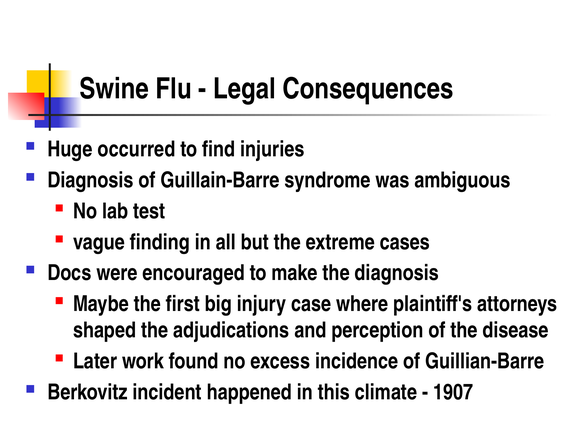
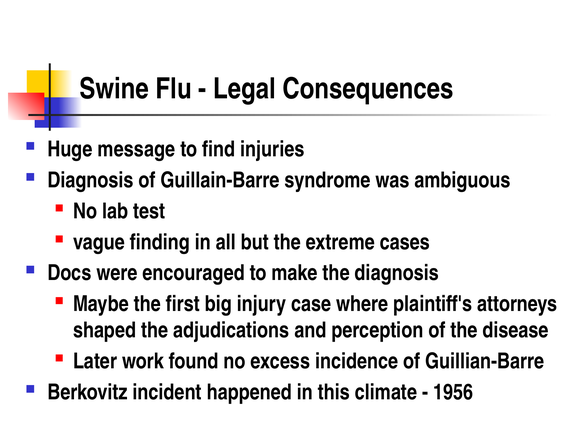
occurred: occurred -> message
1907: 1907 -> 1956
